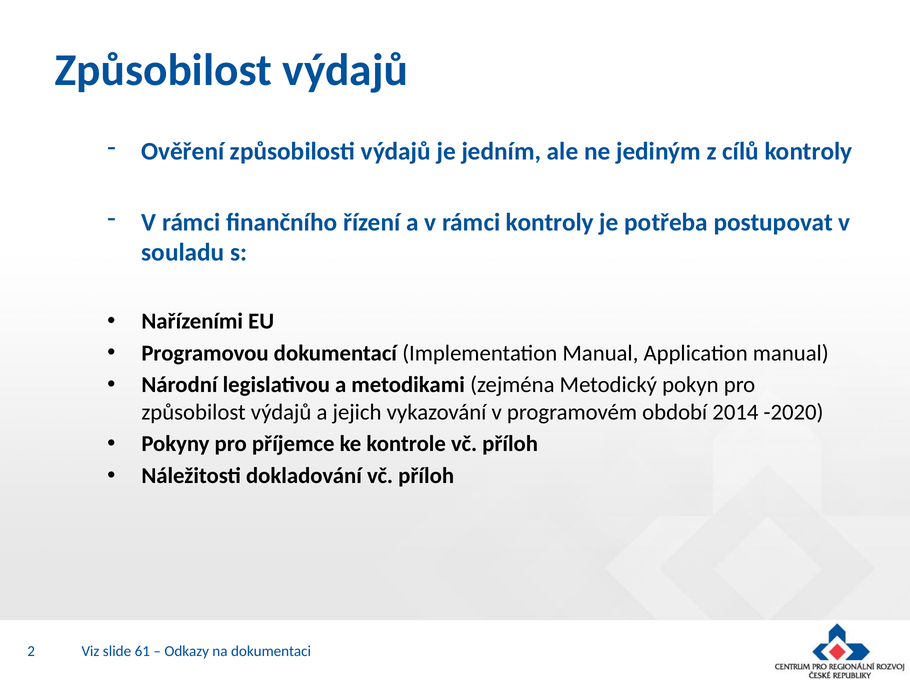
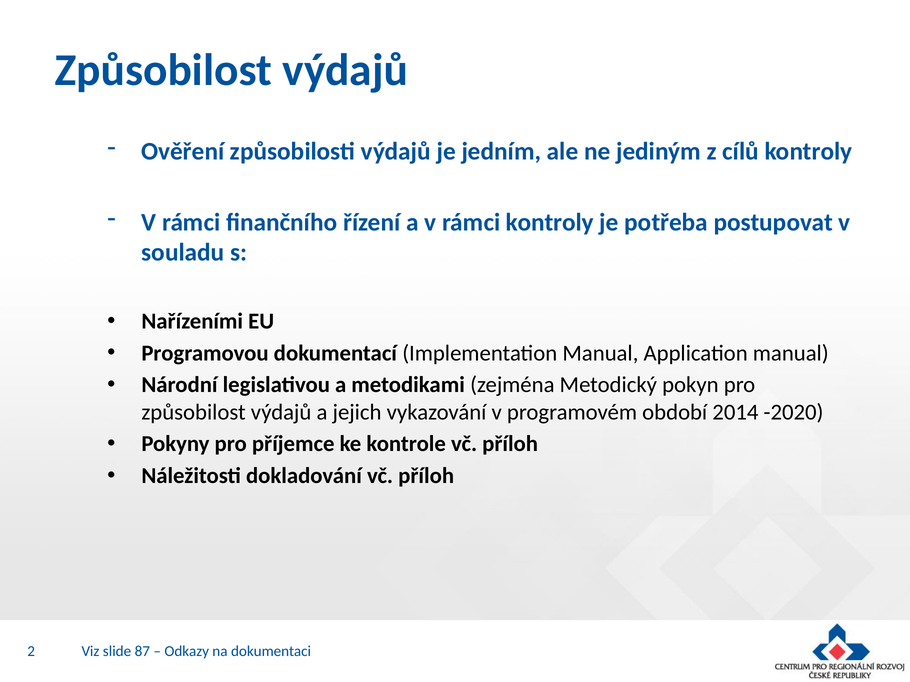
61: 61 -> 87
